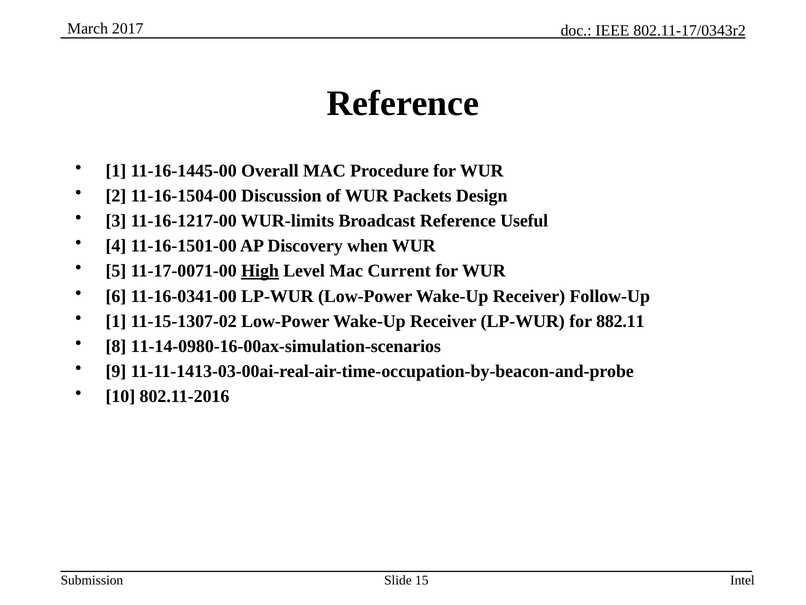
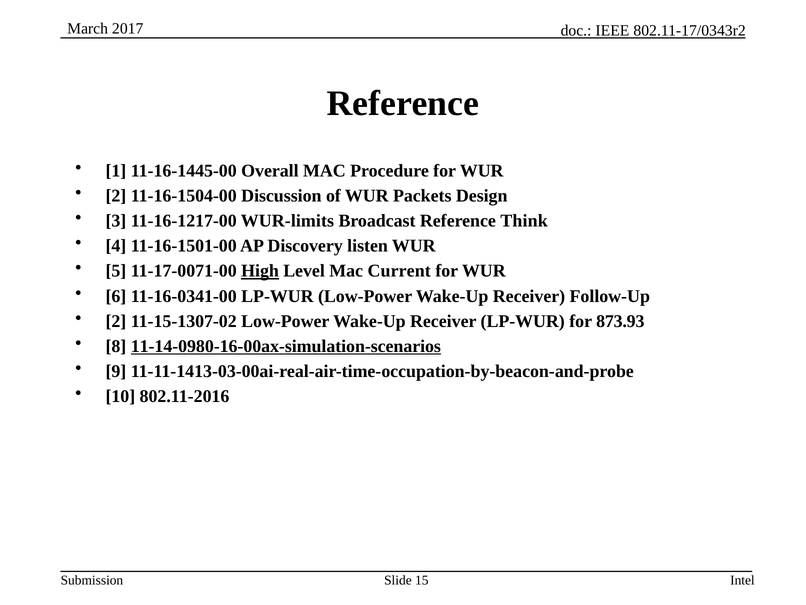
Useful: Useful -> Think
when: when -> listen
1 at (116, 321): 1 -> 2
882.11: 882.11 -> 873.93
11-14-0980-16-00ax-simulation-scenarios underline: none -> present
